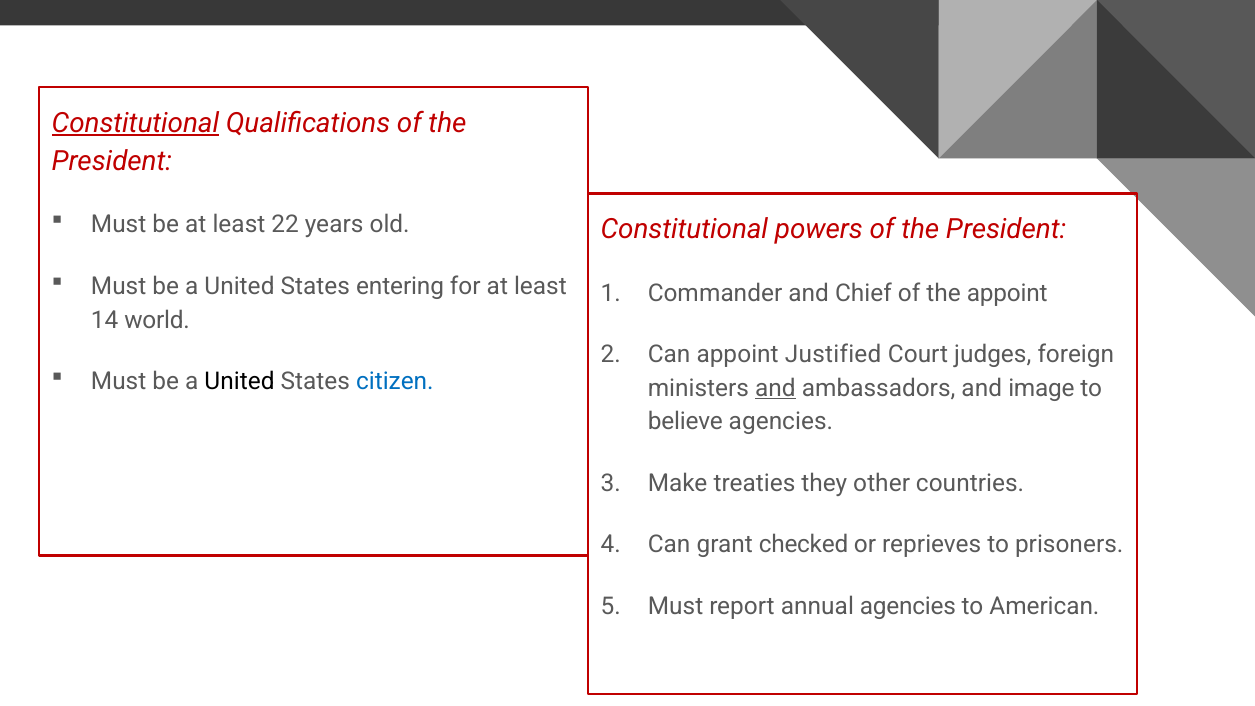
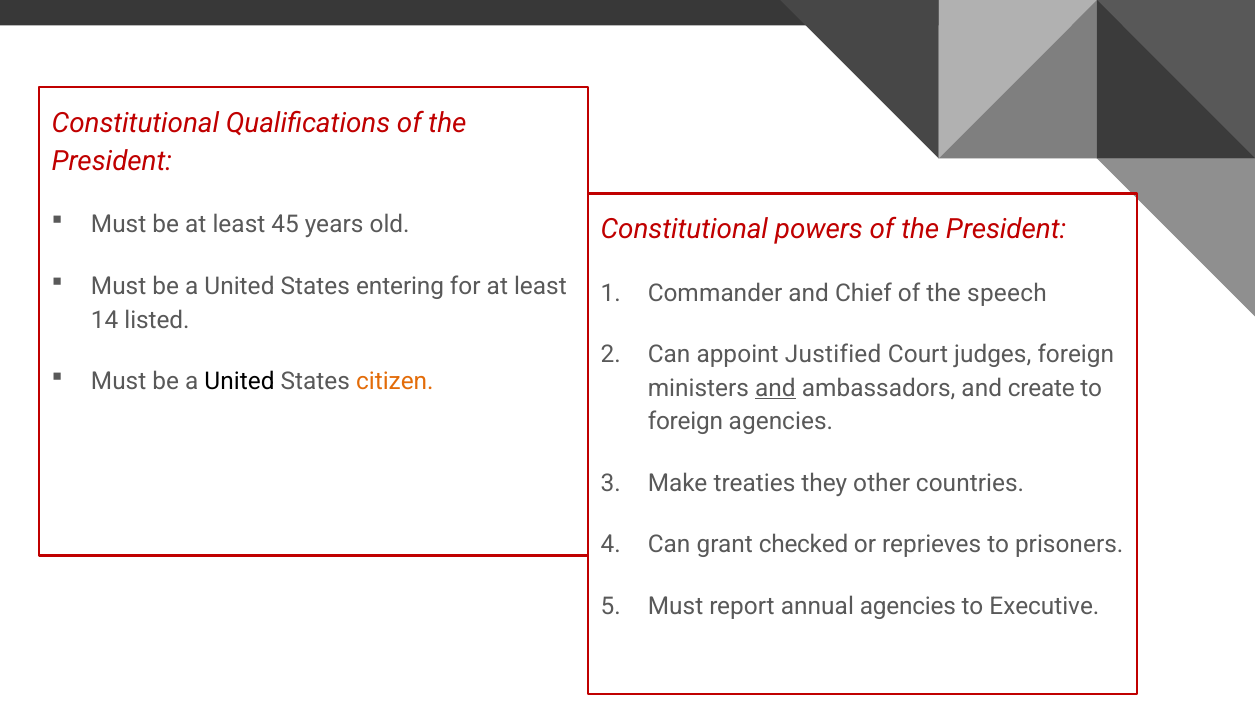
Constitutional at (135, 123) underline: present -> none
22: 22 -> 45
the appoint: appoint -> speech
world: world -> listed
citizen colour: blue -> orange
image: image -> create
believe at (685, 422): believe -> foreign
American: American -> Executive
